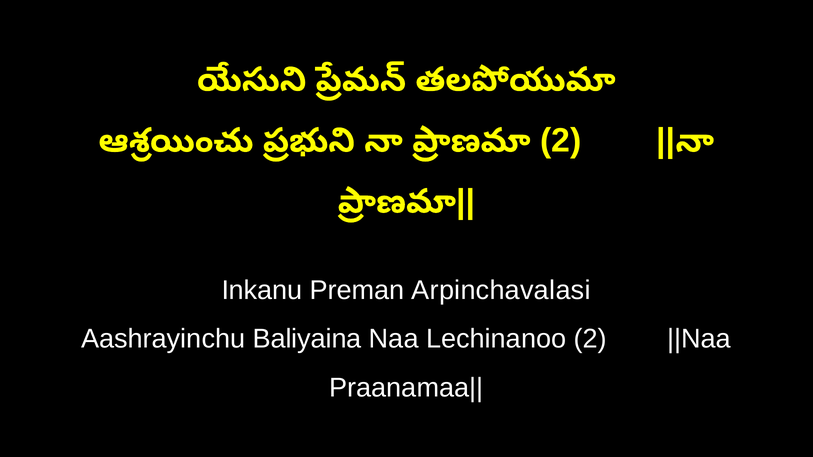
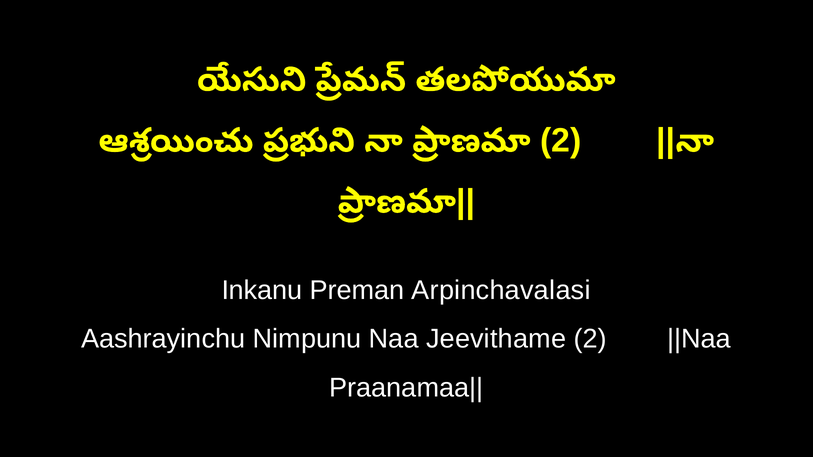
Baliyaina: Baliyaina -> Nimpunu
Lechinanoo: Lechinanoo -> Jeevithame
